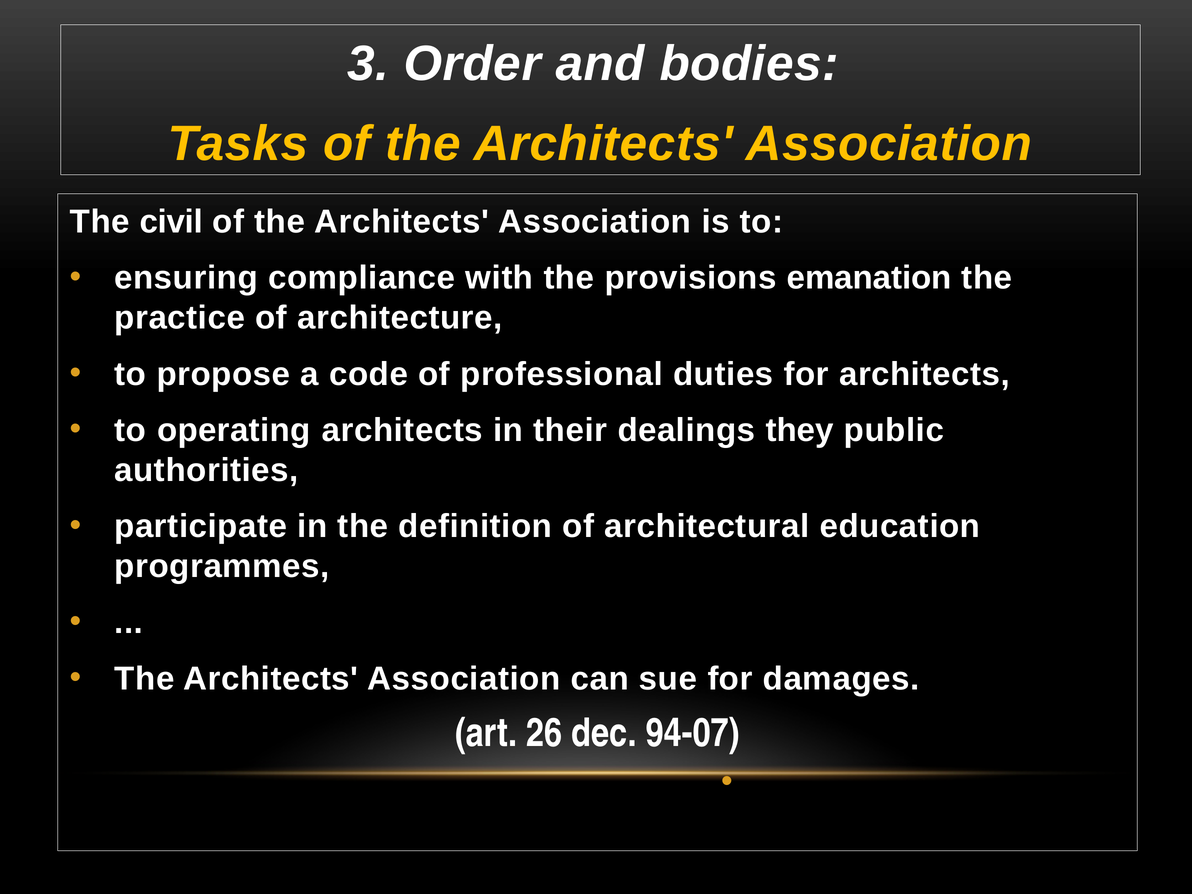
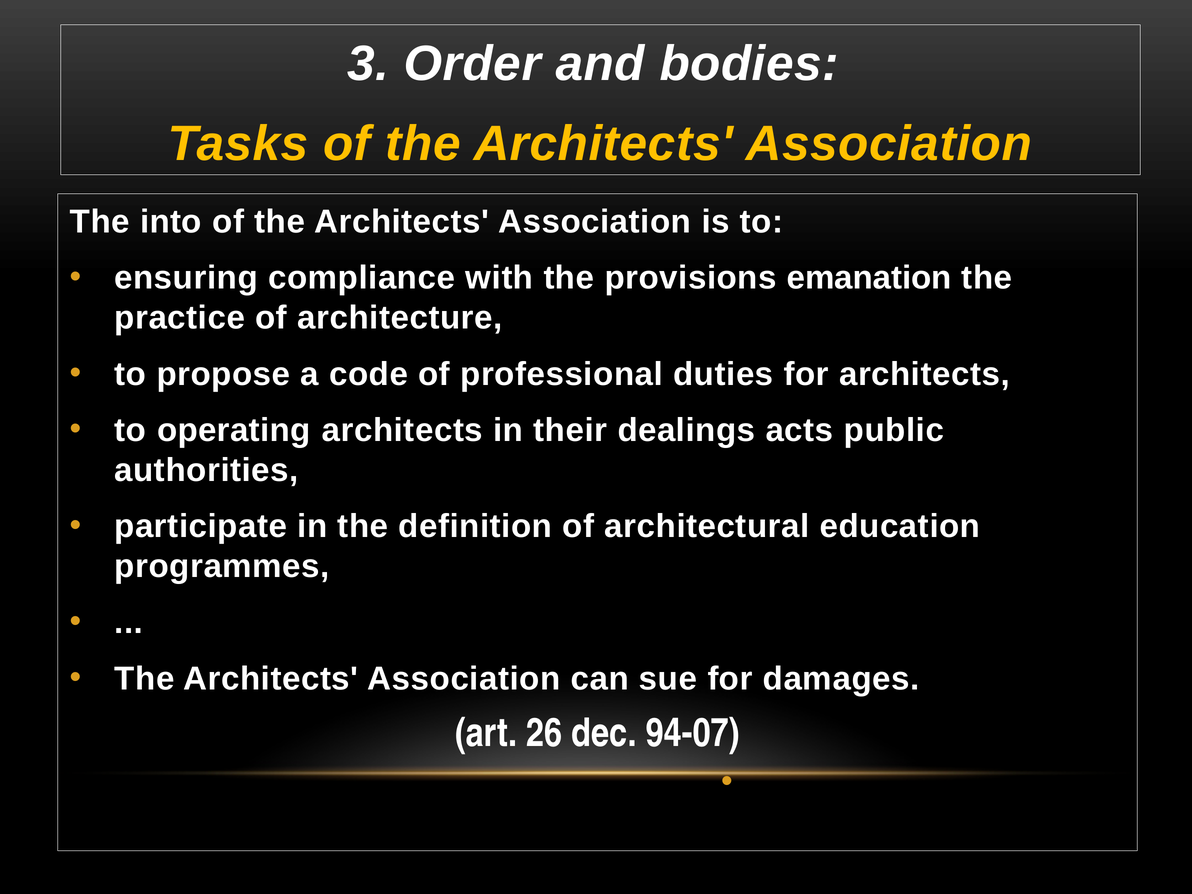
civil: civil -> into
they: they -> acts
